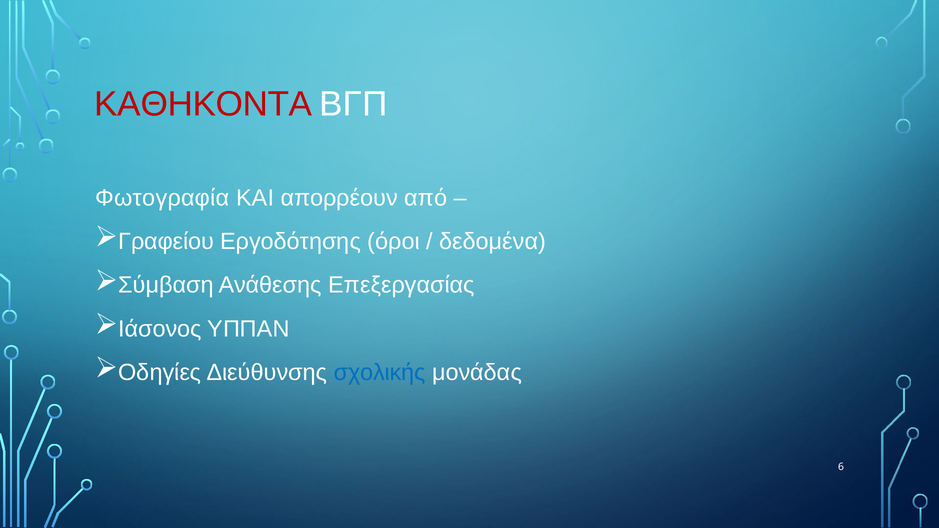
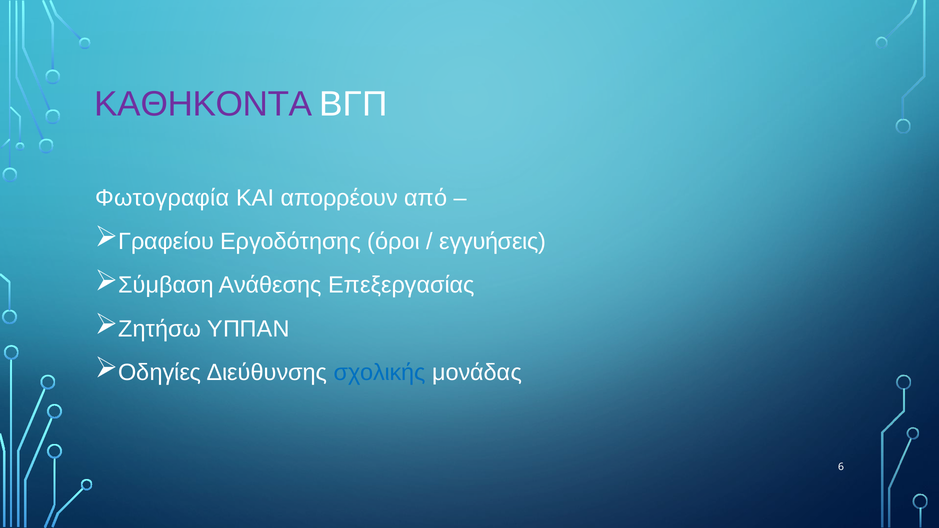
ΚΑΘΗΚΟΝΤΑ colour: red -> purple
δεδομένα: δεδομένα -> εγγυήσεις
Ιάσονος: Ιάσονος -> Ζητήσω
